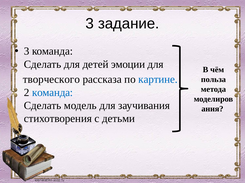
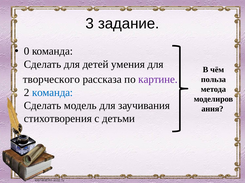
3 at (27, 51): 3 -> 0
эмоции: эмоции -> умения
картине colour: blue -> purple
